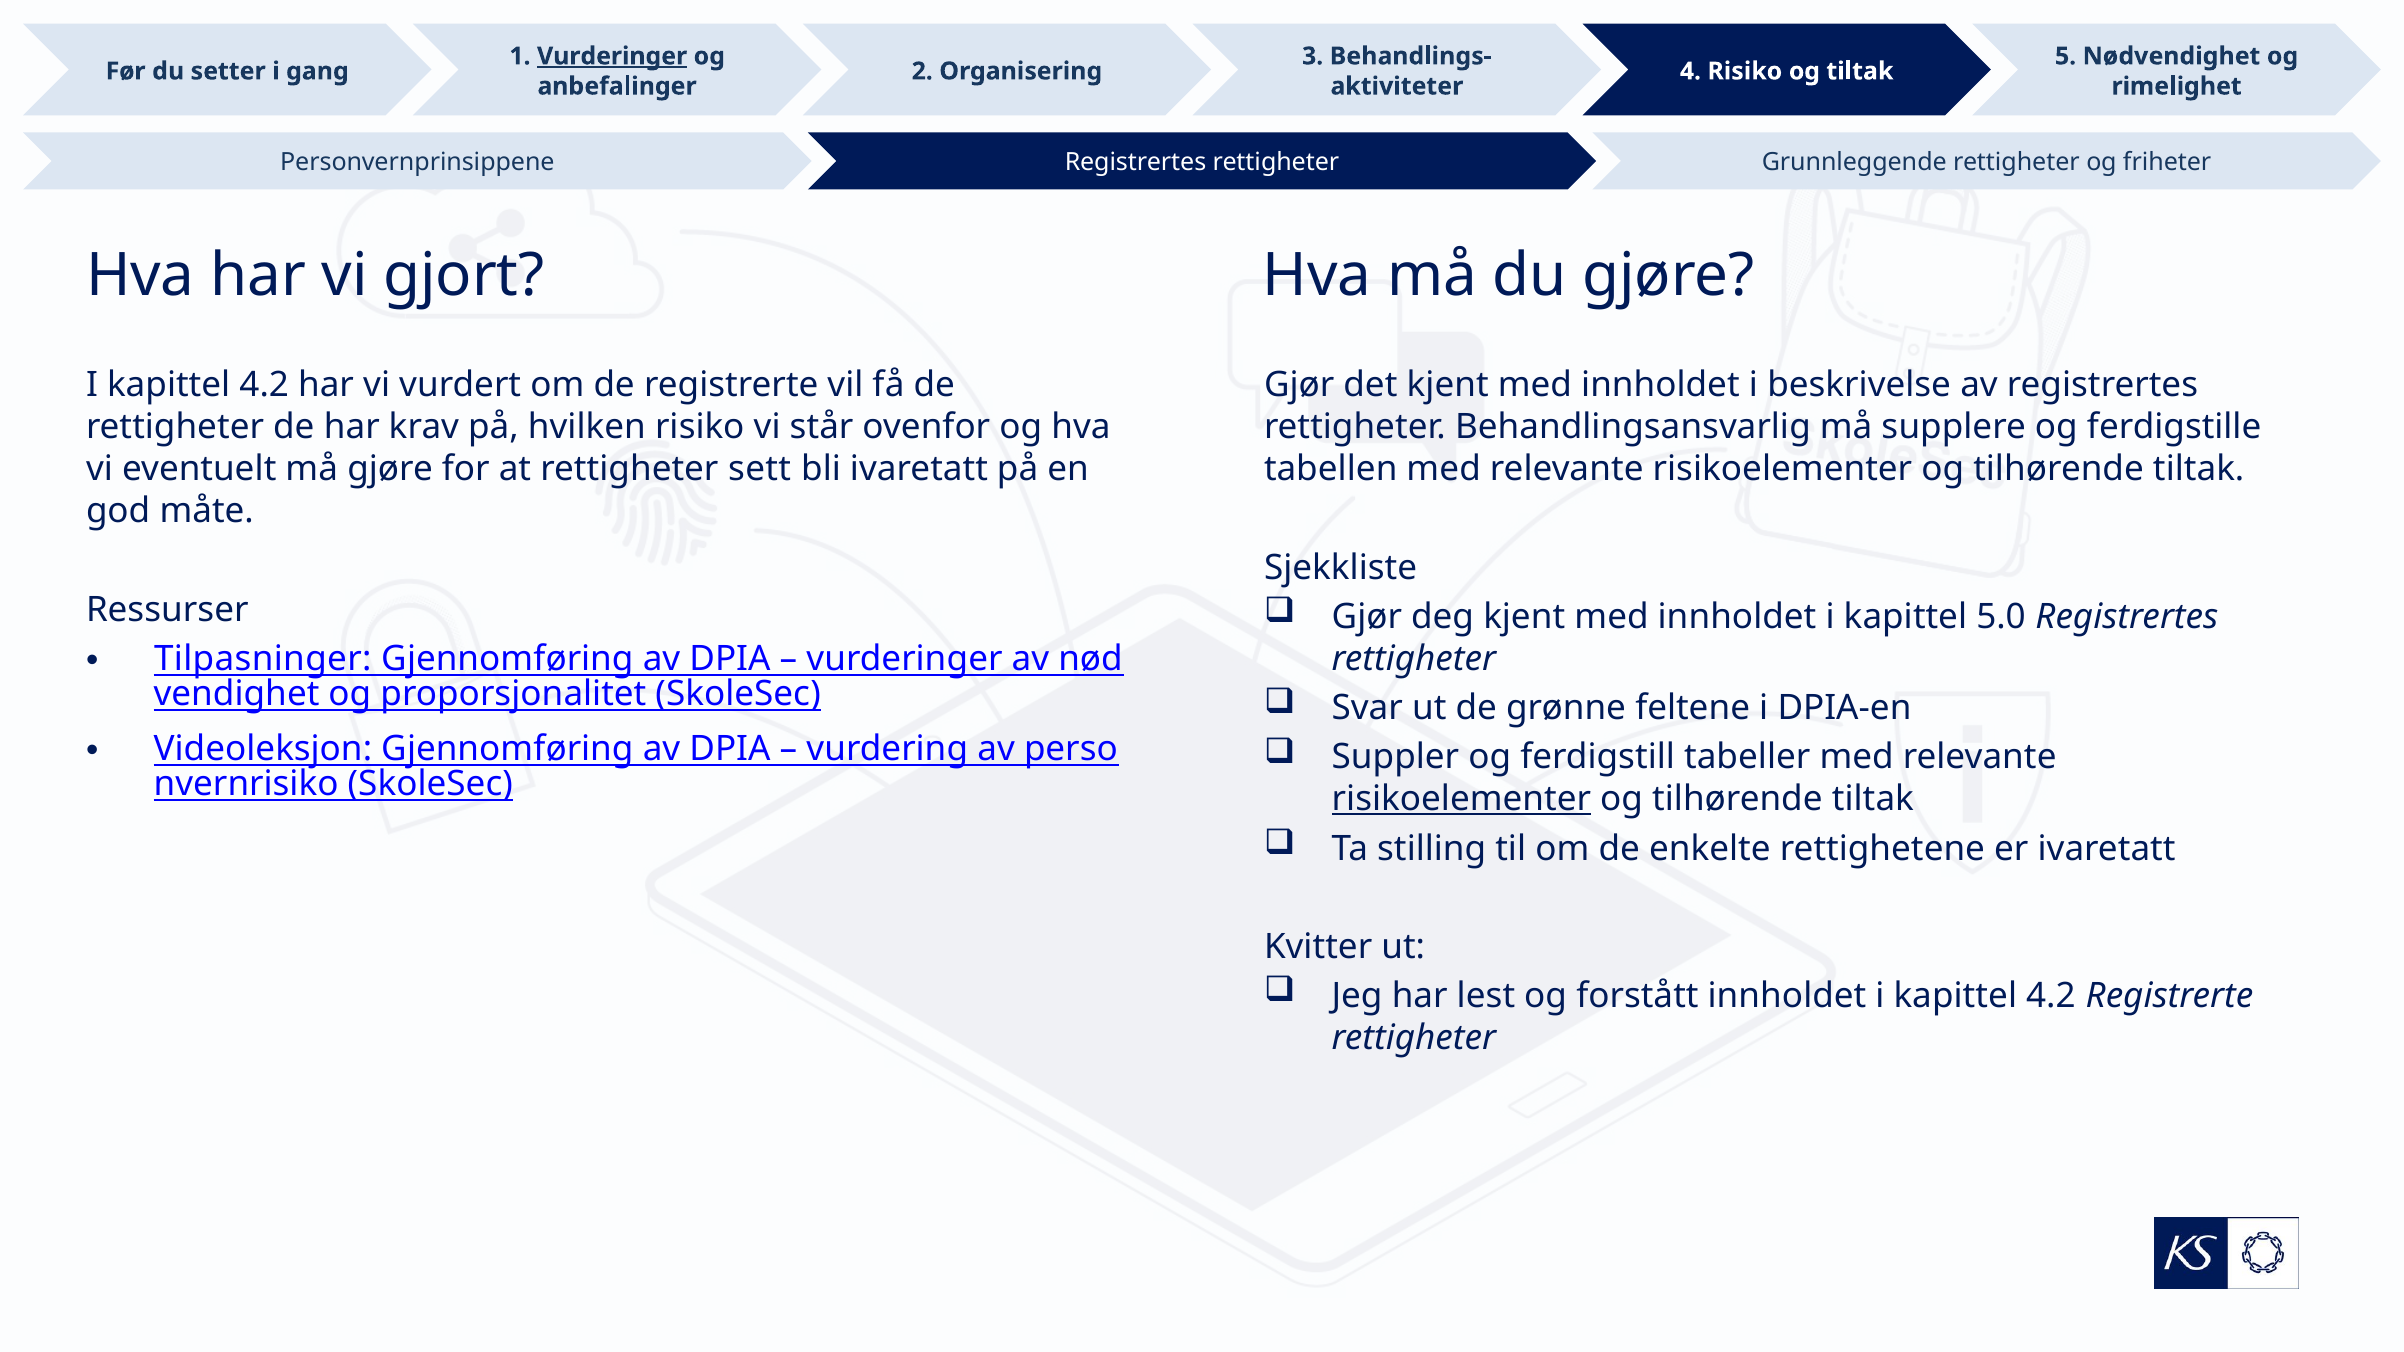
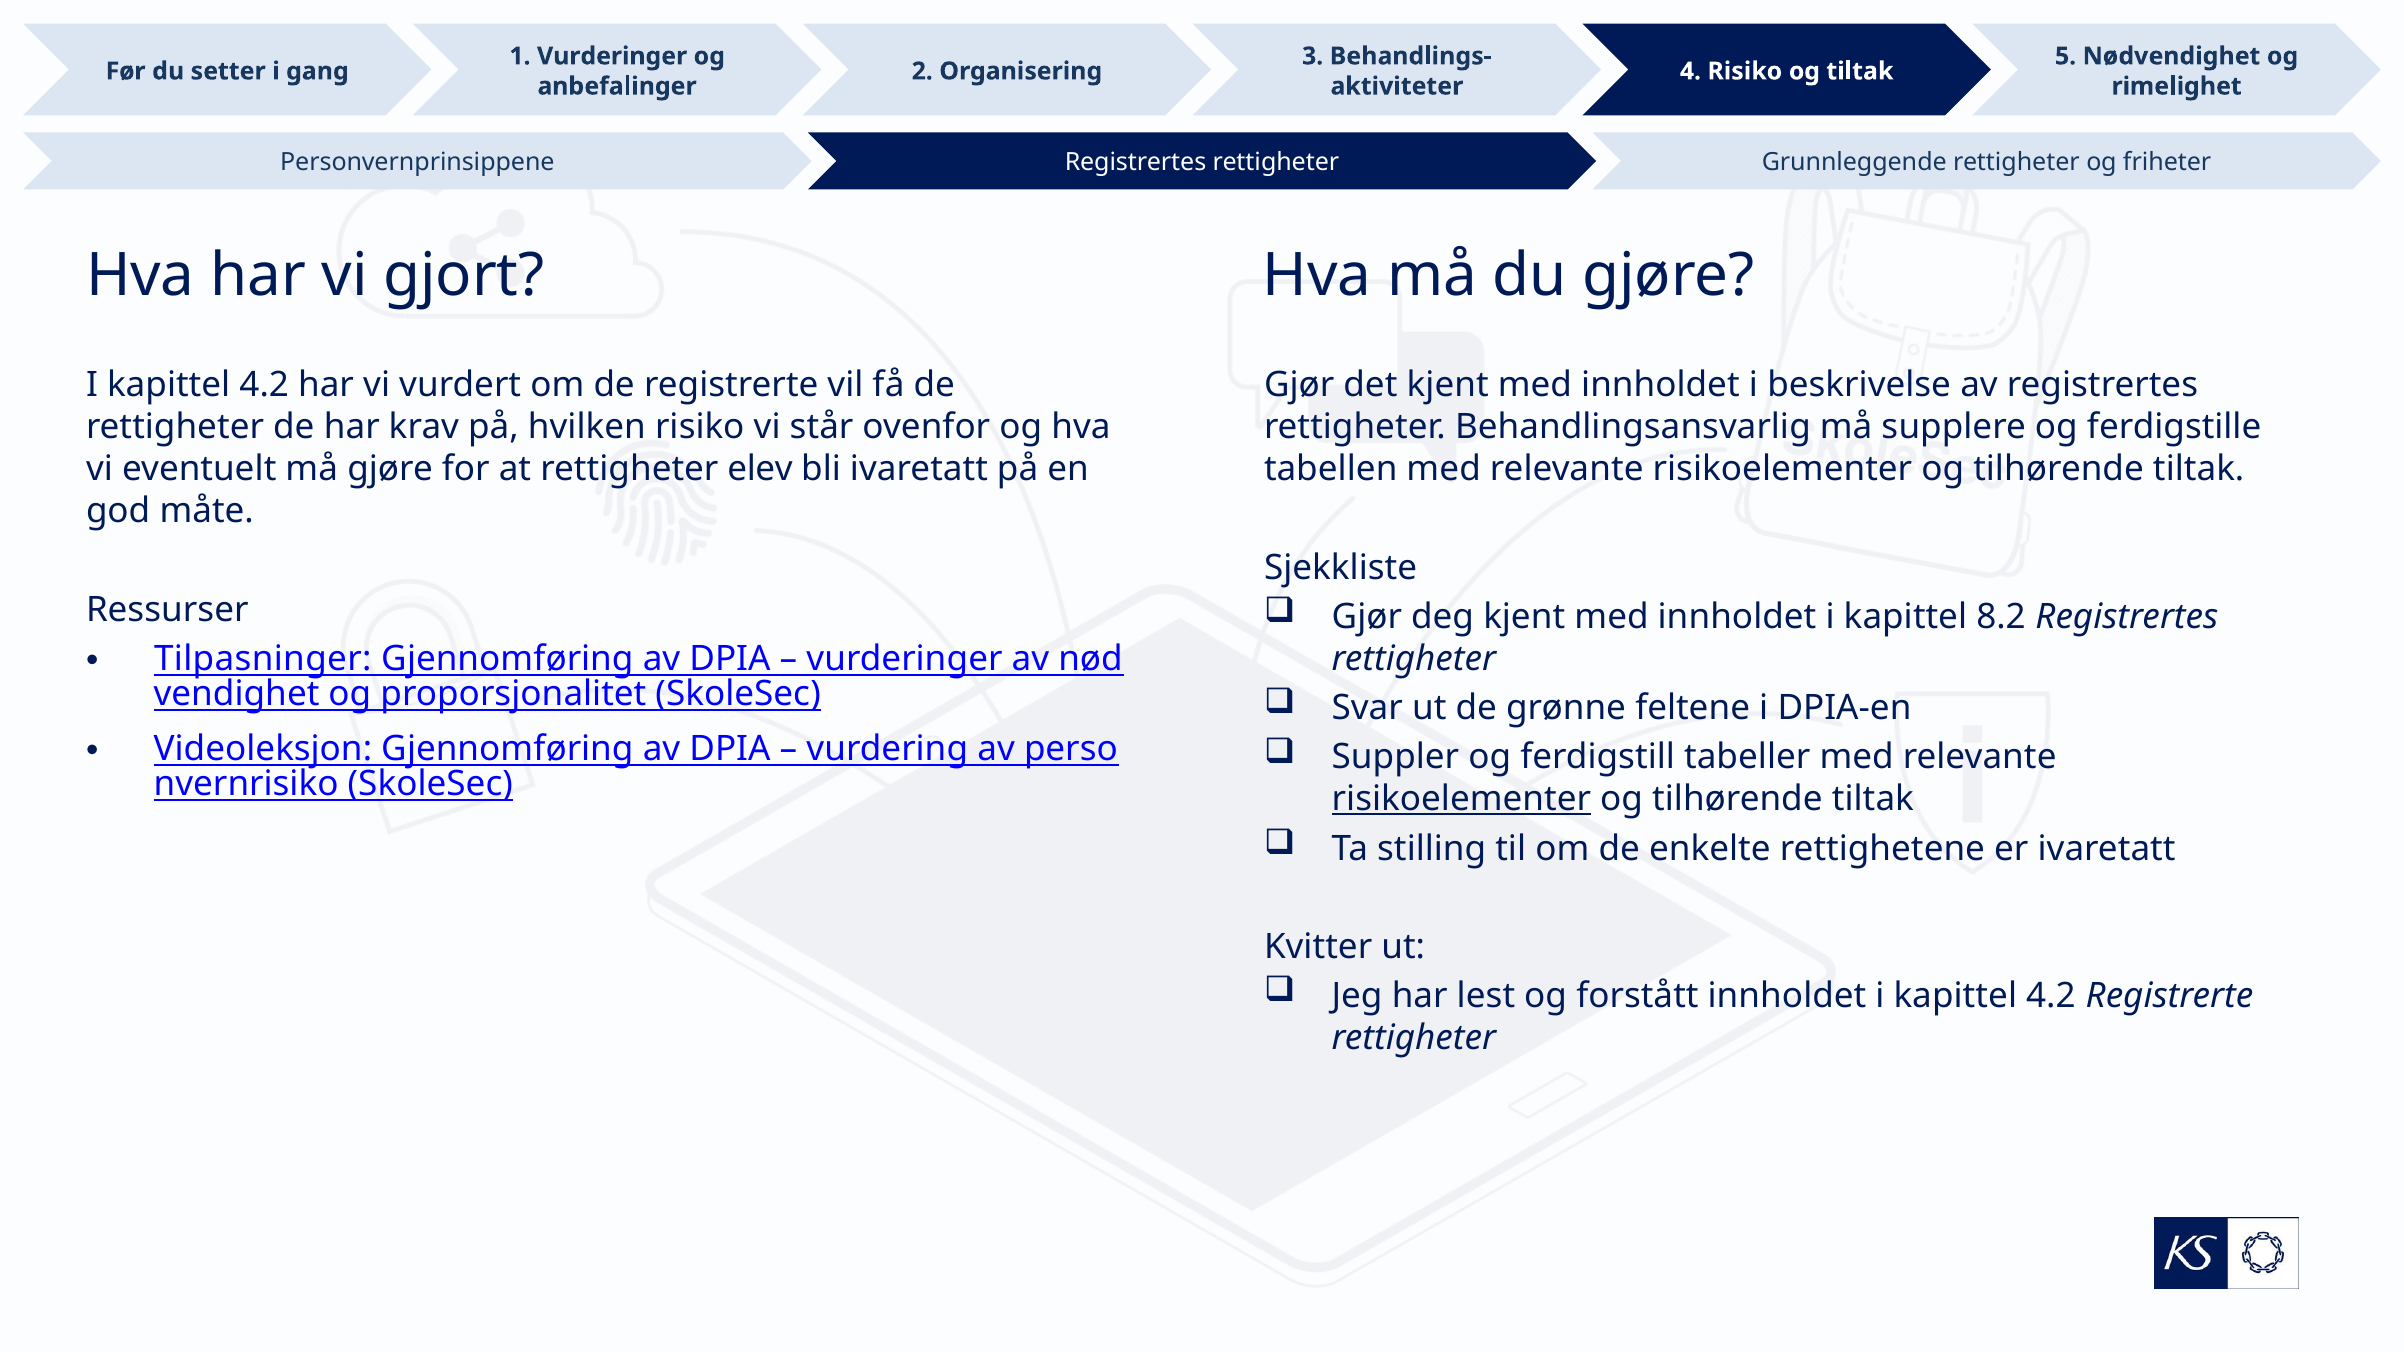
Vurderinger at (612, 56) underline: present -> none
sett: sett -> elev
5.0: 5.0 -> 8.2
